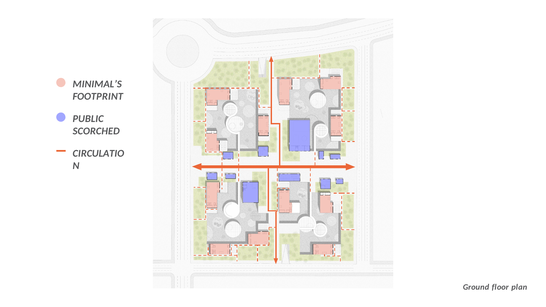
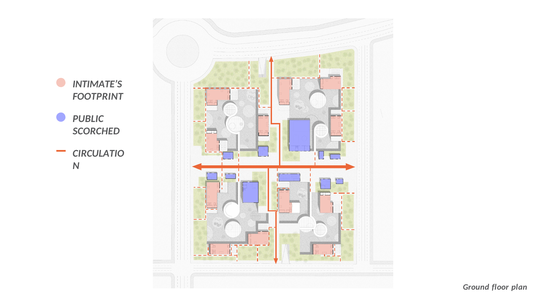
MINIMAL’S: MINIMAL’S -> INTIMATE’S
